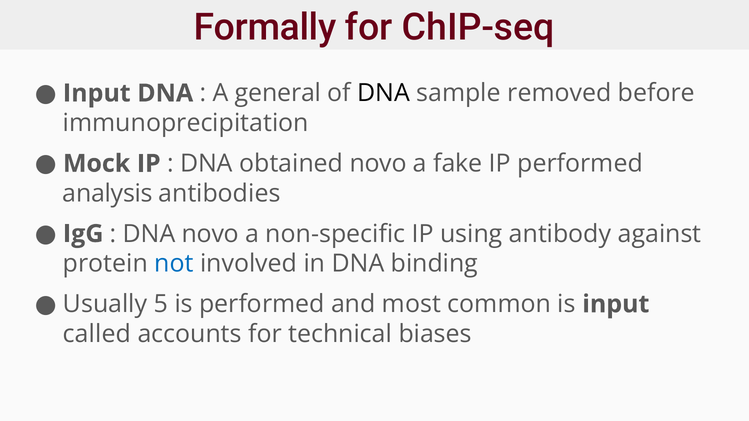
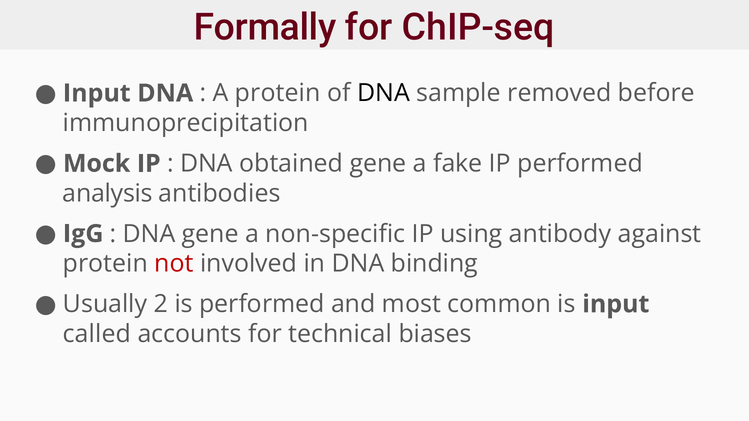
A general: general -> protein
obtained novo: novo -> gene
DNA novo: novo -> gene
not colour: blue -> red
5: 5 -> 2
